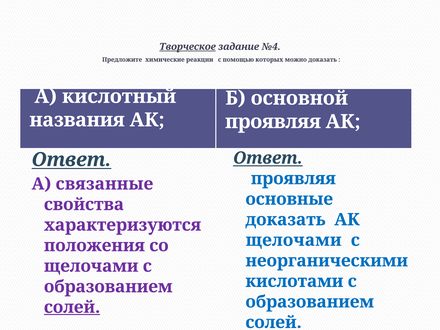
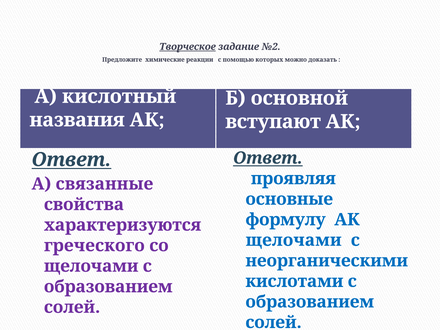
№4: №4 -> №2
проявляя at (273, 122): проявляя -> вступают
доказать at (285, 220): доказать -> формулу
положения: положения -> греческого
солей at (72, 307) underline: present -> none
